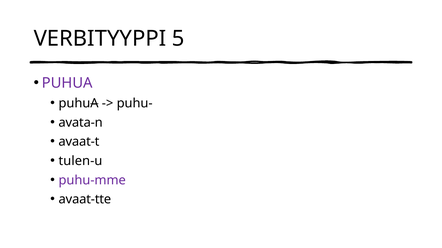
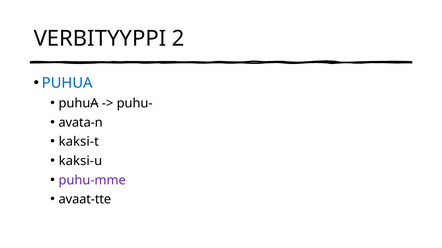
5: 5 -> 2
PUHUA at (67, 83) colour: purple -> blue
avaat-t: avaat-t -> kaksi-t
tulen-u: tulen-u -> kaksi-u
